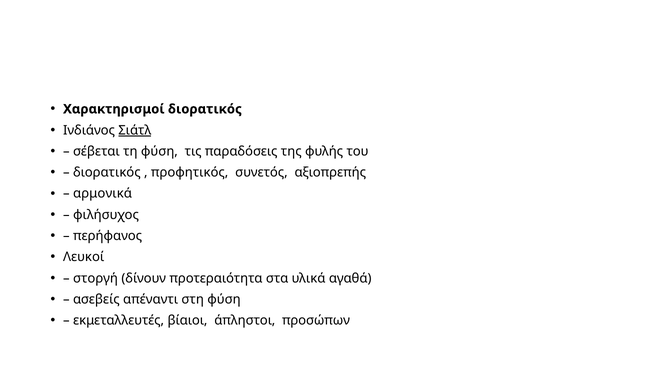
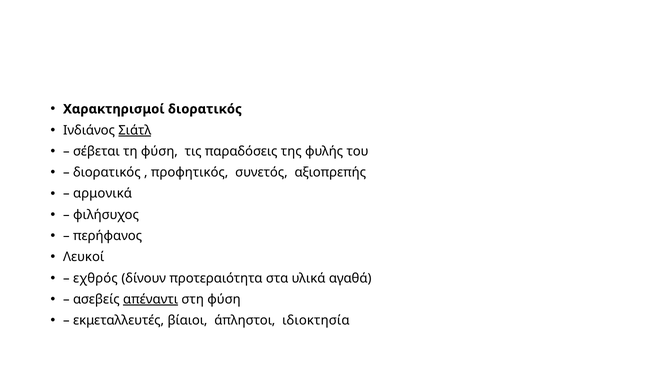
στοργή: στοργή -> εχθρός
απέναντι underline: none -> present
προσώπων: προσώπων -> ιδιοκτησία
